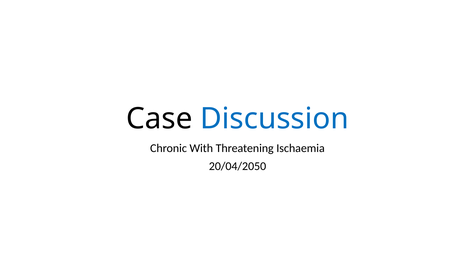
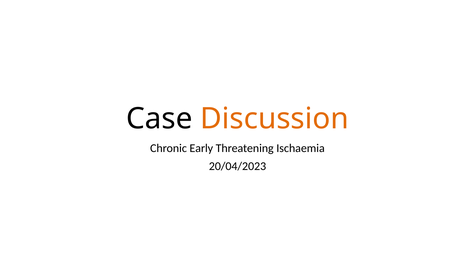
Discussion colour: blue -> orange
With: With -> Early
20/04/2050: 20/04/2050 -> 20/04/2023
